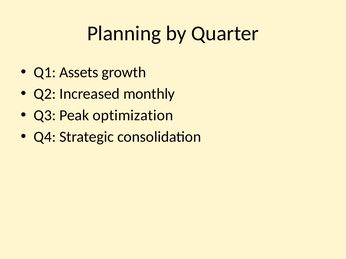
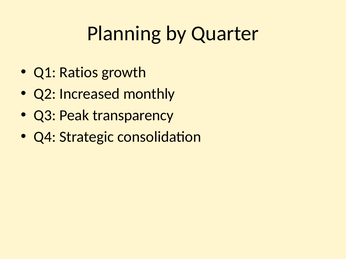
Assets: Assets -> Ratios
optimization: optimization -> transparency
